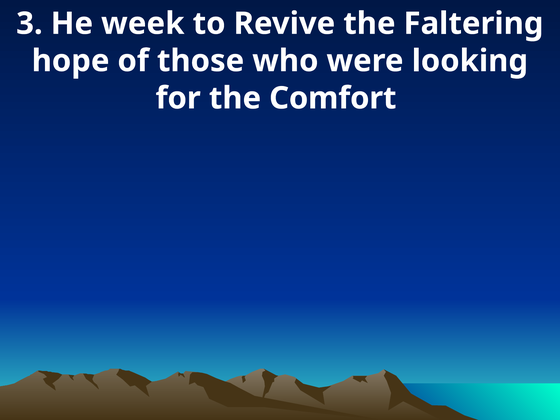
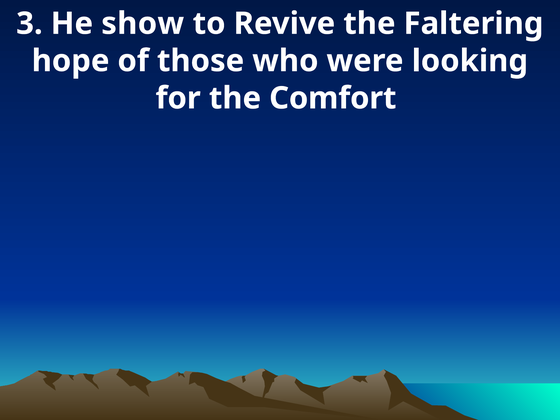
week: week -> show
